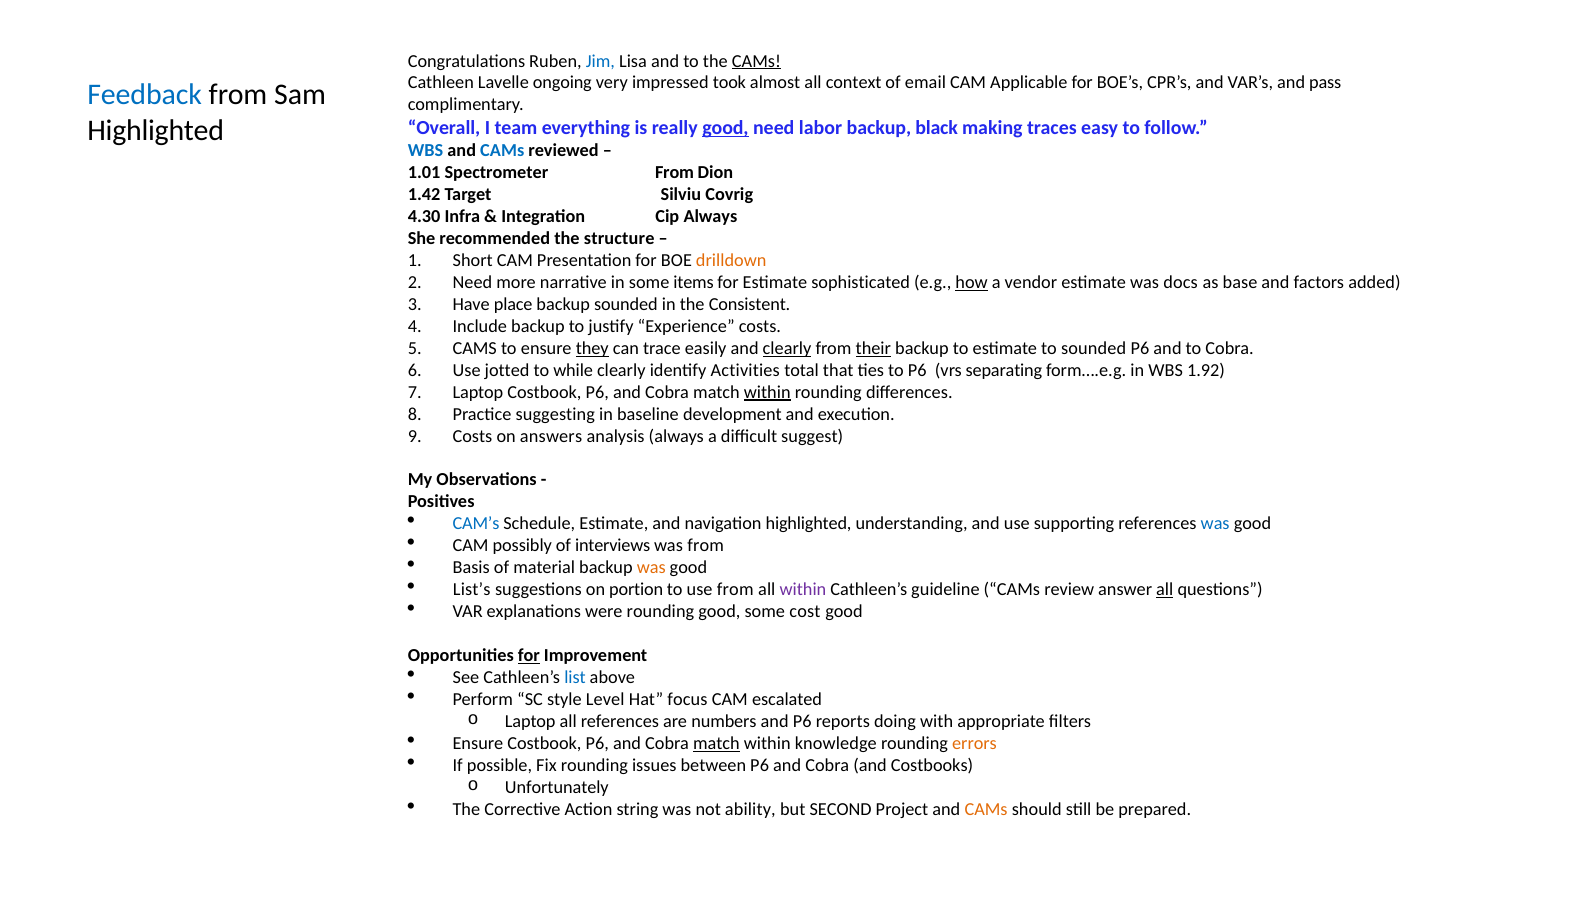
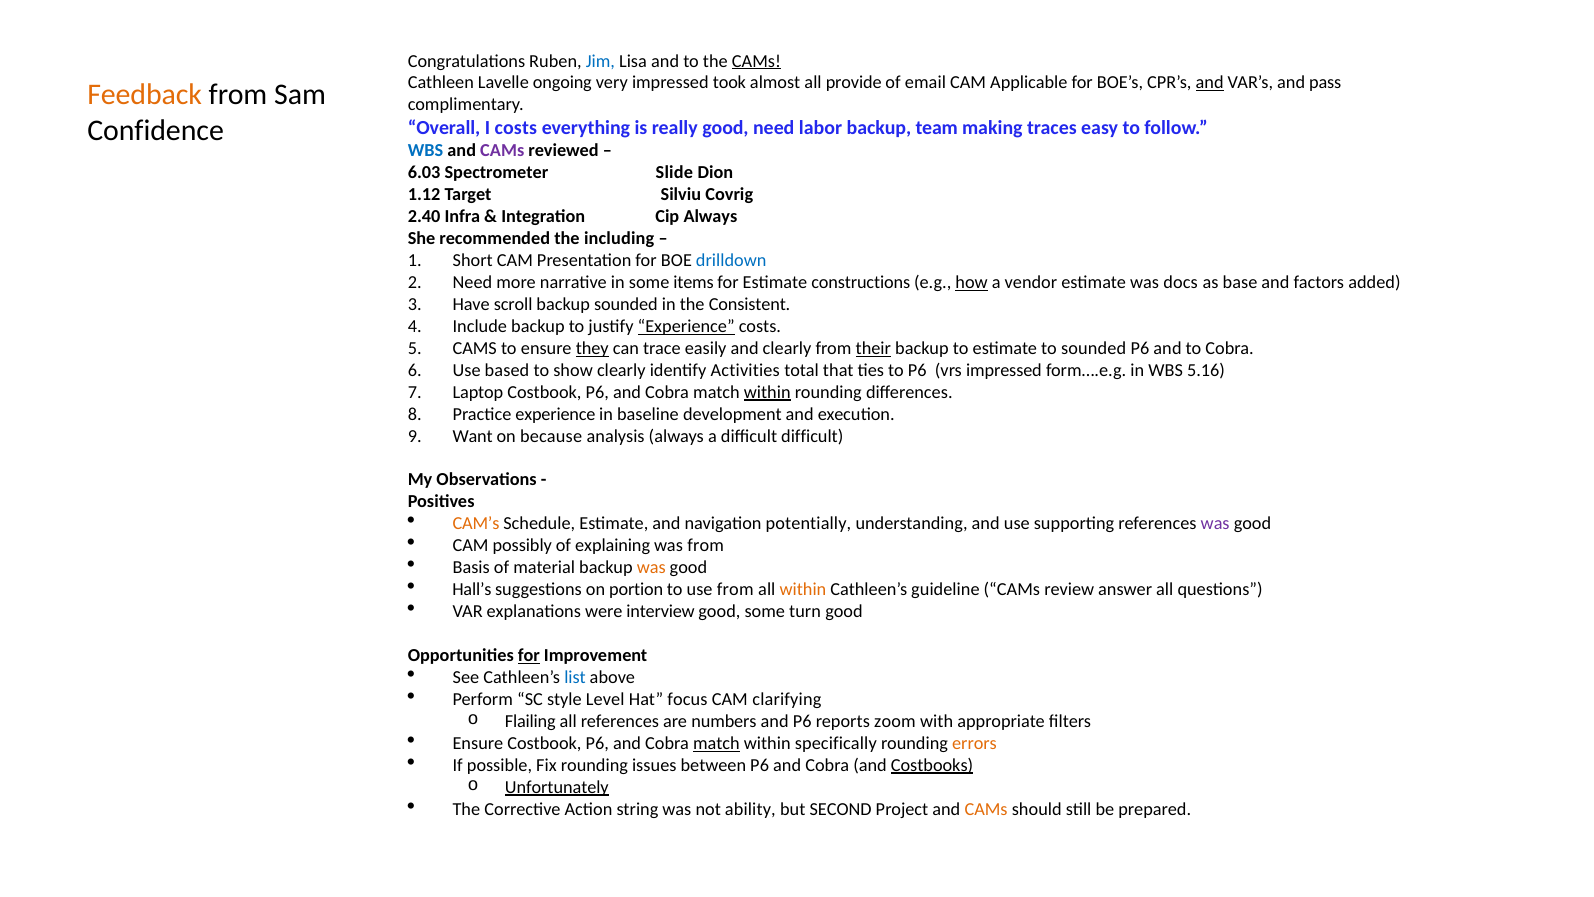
context: context -> provide
and at (1210, 83) underline: none -> present
Feedback colour: blue -> orange
Highlighted at (156, 131): Highlighted -> Confidence
I team: team -> costs
good at (725, 128) underline: present -> none
black: black -> team
CAMs at (502, 151) colour: blue -> purple
1.01: 1.01 -> 6.03
Spectrometer From: From -> Slide
1.42: 1.42 -> 1.12
4.30: 4.30 -> 2.40
structure: structure -> including
drilldown colour: orange -> blue
sophisticated: sophisticated -> constructions
place: place -> scroll
Experience at (686, 326) underline: none -> present
clearly at (787, 348) underline: present -> none
jotted: jotted -> based
while: while -> show
vrs separating: separating -> impressed
1.92: 1.92 -> 5.16
Practice suggesting: suggesting -> experience
Costs at (472, 436): Costs -> Want
answers: answers -> because
difficult suggest: suggest -> difficult
CAM’s colour: blue -> orange
navigation highlighted: highlighted -> potentially
was at (1215, 524) colour: blue -> purple
interviews: interviews -> explaining
List’s: List’s -> Hall’s
within at (803, 589) colour: purple -> orange
all at (1165, 589) underline: present -> none
were rounding: rounding -> interview
cost: cost -> turn
escalated: escalated -> clarifying
Laptop at (530, 721): Laptop -> Flailing
doing: doing -> zoom
knowledge: knowledge -> specifically
Costbooks underline: none -> present
Unfortunately underline: none -> present
